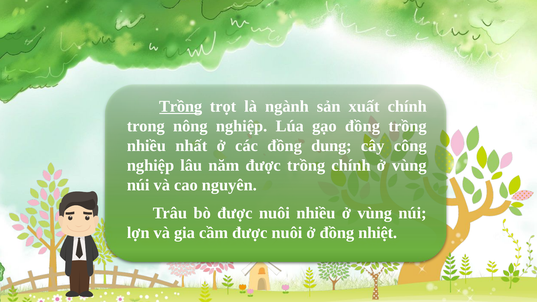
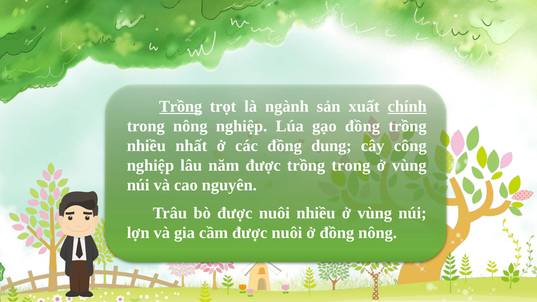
chính at (407, 106) underline: none -> present
trồng chính: chính -> trong
đồng nhiệt: nhiệt -> nông
